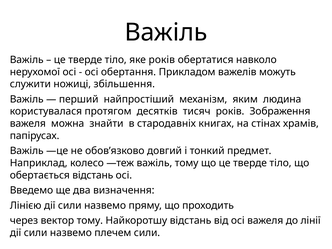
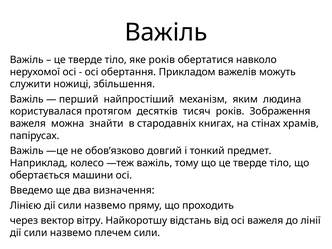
обертається відстань: відстань -> машини
вектор тому: тому -> вітру
